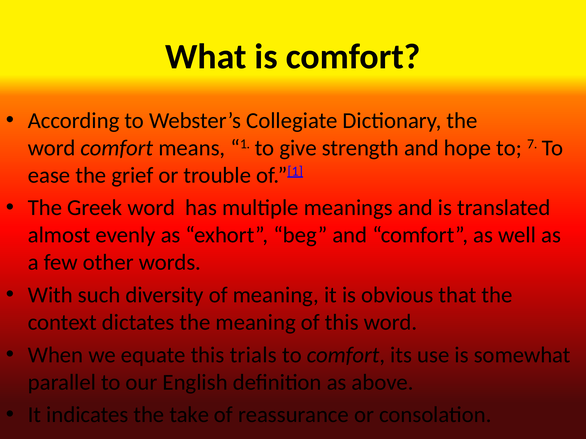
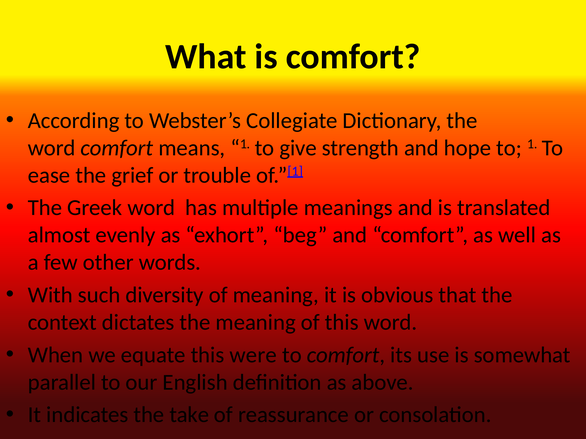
to 7: 7 -> 1
trials: trials -> were
